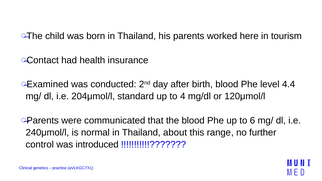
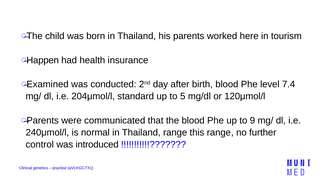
Contact: Contact -> Happen
4.4: 4.4 -> 7.4
4: 4 -> 5
6: 6 -> 9
Thailand about: about -> range
